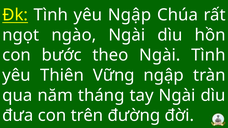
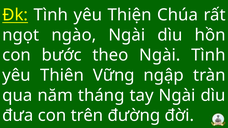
yêu Ngập: Ngập -> Thiện
